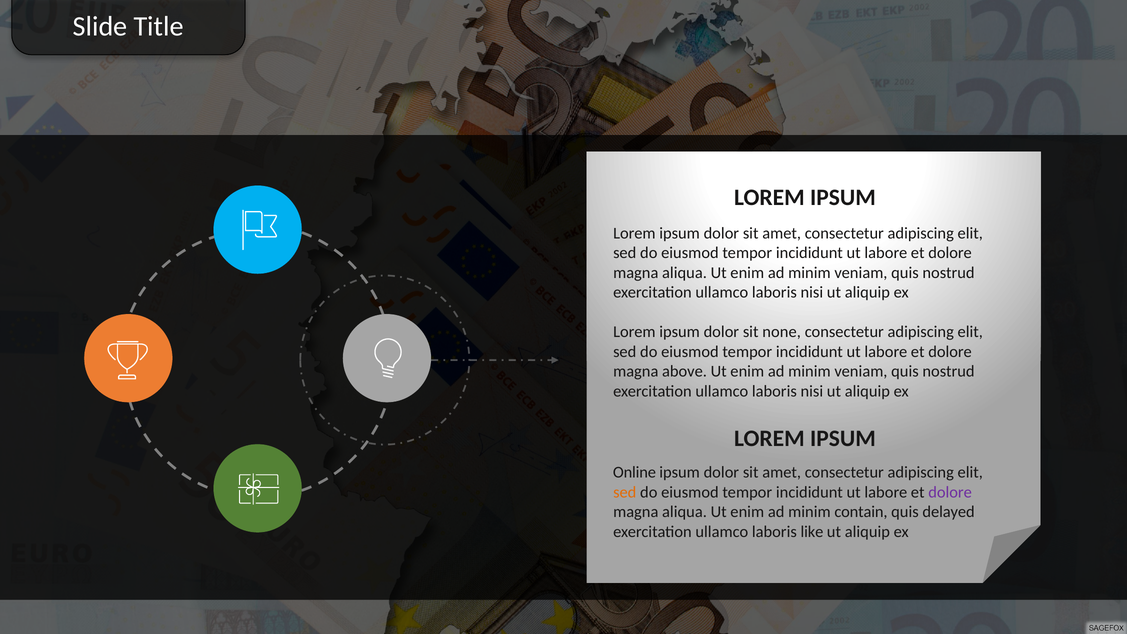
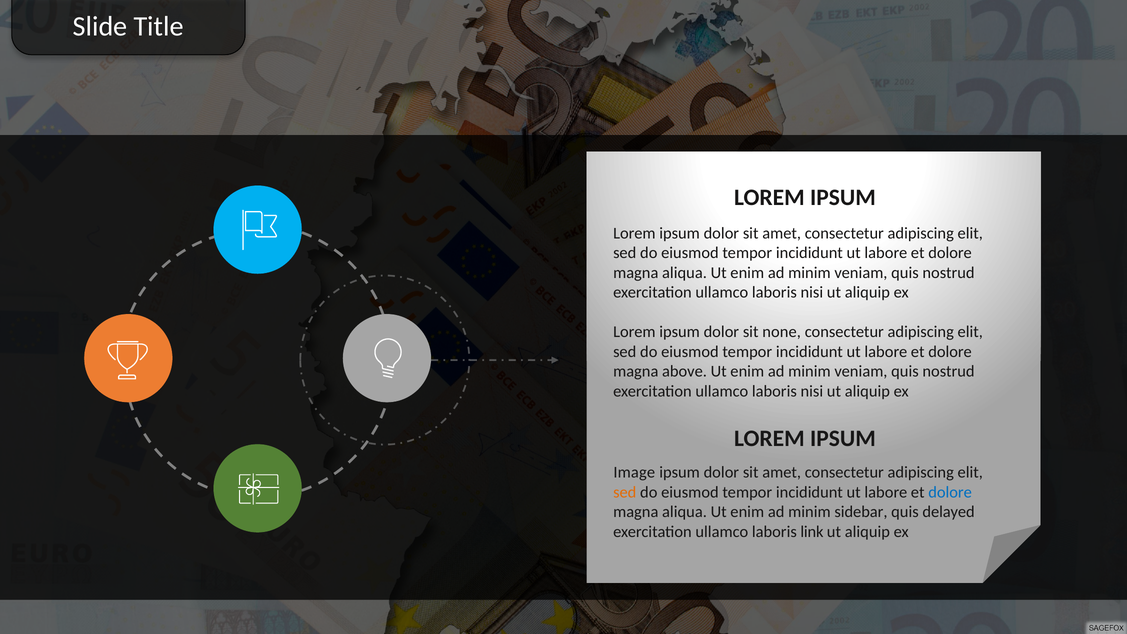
Online: Online -> Image
dolore at (950, 492) colour: purple -> blue
contain: contain -> sidebar
like: like -> link
